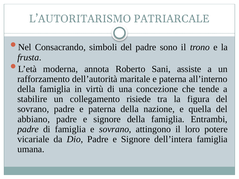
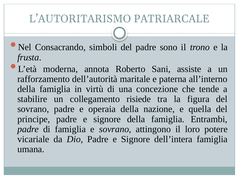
padre e paterna: paterna -> operaia
abbiano: abbiano -> principe
